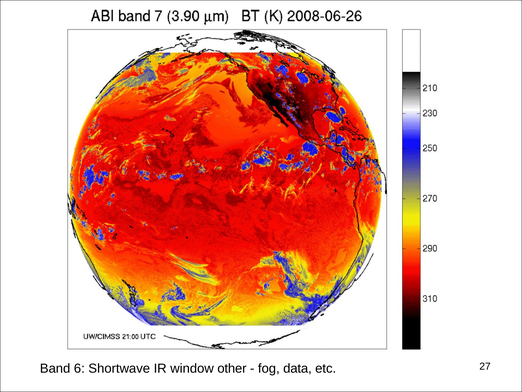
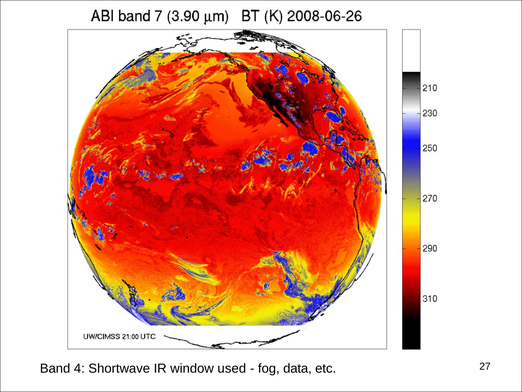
6: 6 -> 4
other: other -> used
